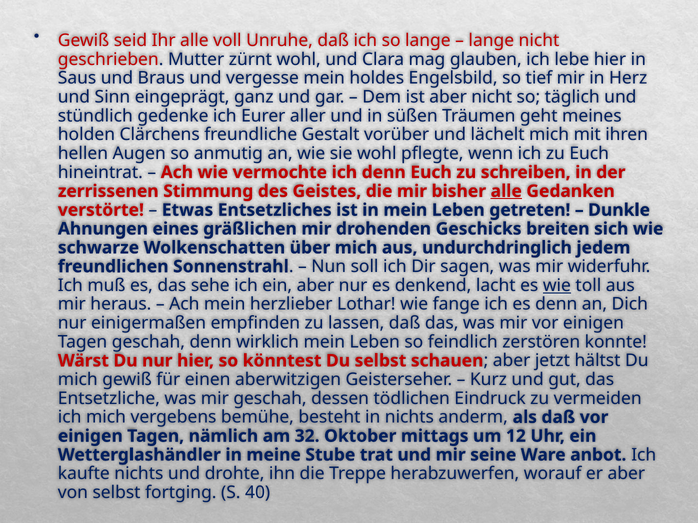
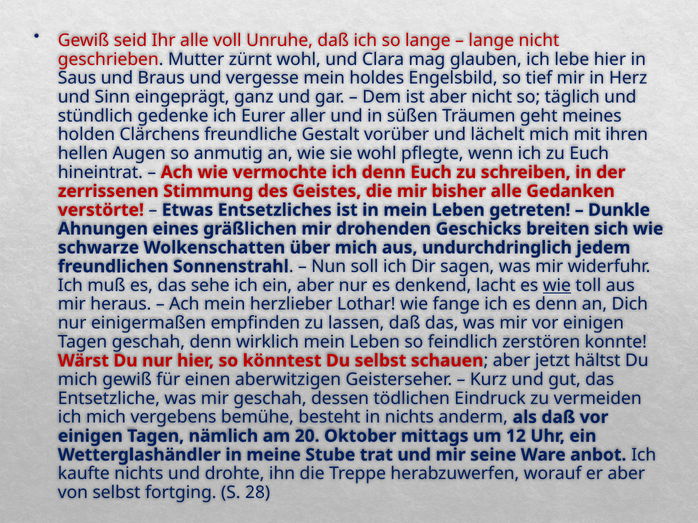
alle at (506, 191) underline: present -> none
32: 32 -> 20
40: 40 -> 28
